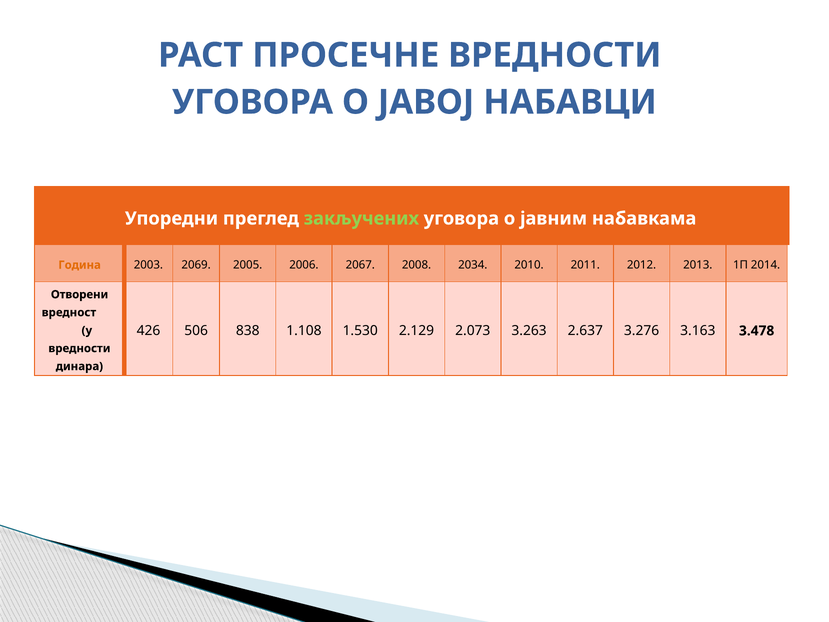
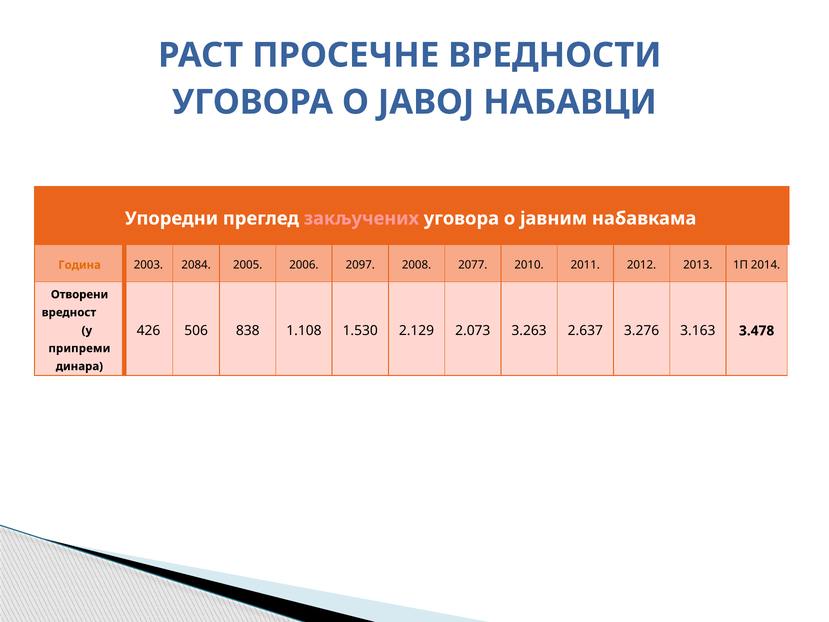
закључених colour: light green -> pink
2069: 2069 -> 2084
2067: 2067 -> 2097
2034: 2034 -> 2077
вредности at (79, 348): вредности -> припреми
